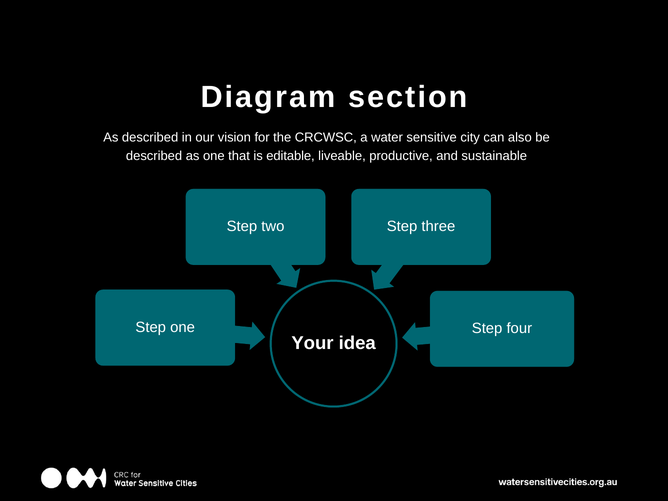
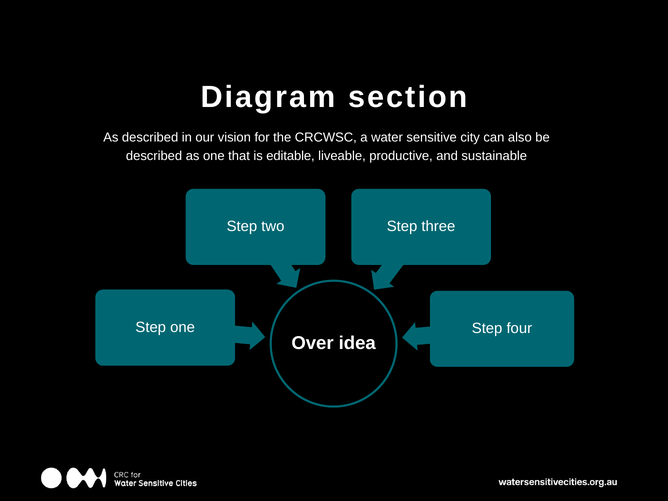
Your: Your -> Over
